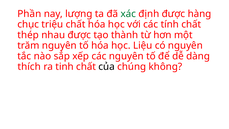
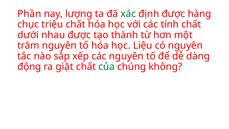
thép: thép -> dưới
thích: thích -> động
tinh: tinh -> giặt
của colour: black -> green
